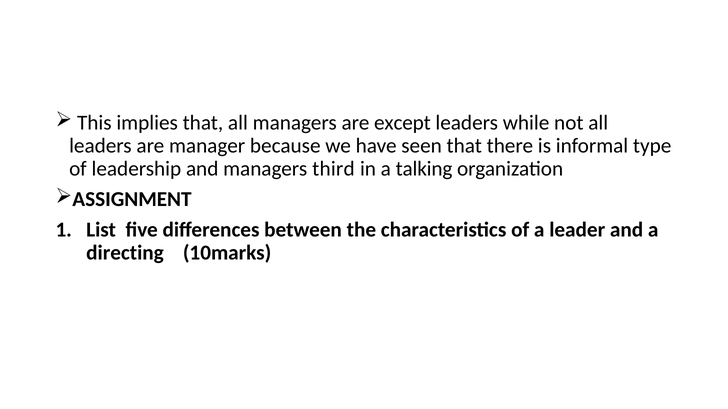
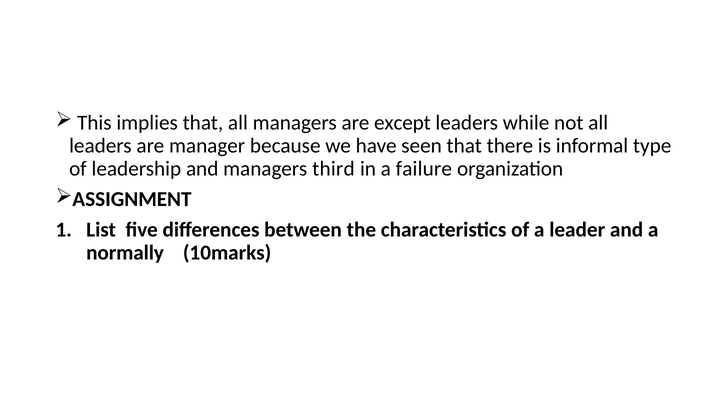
talking: talking -> failure
directing: directing -> normally
